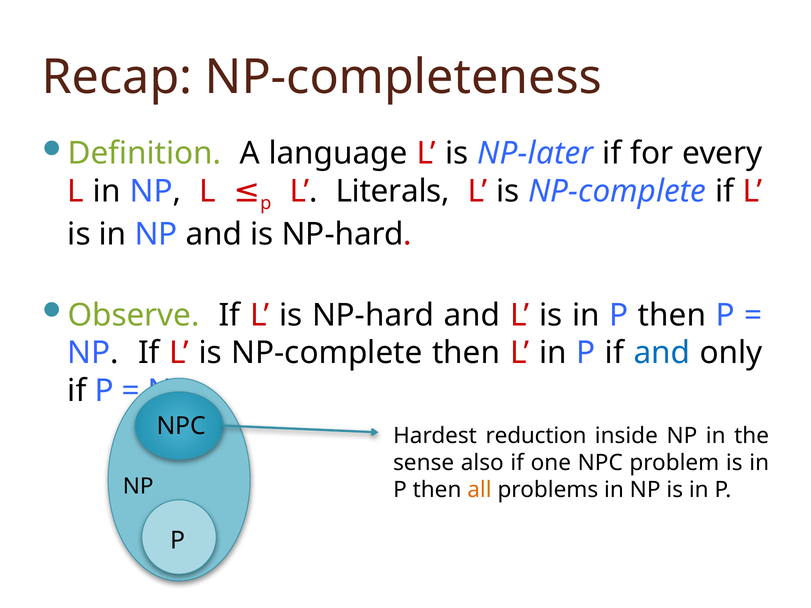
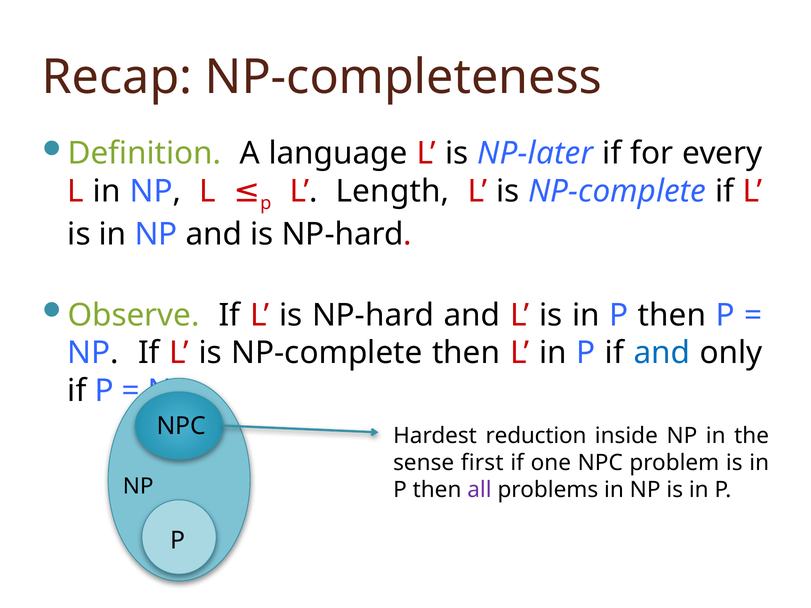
Literals: Literals -> Length
also: also -> first
all colour: orange -> purple
